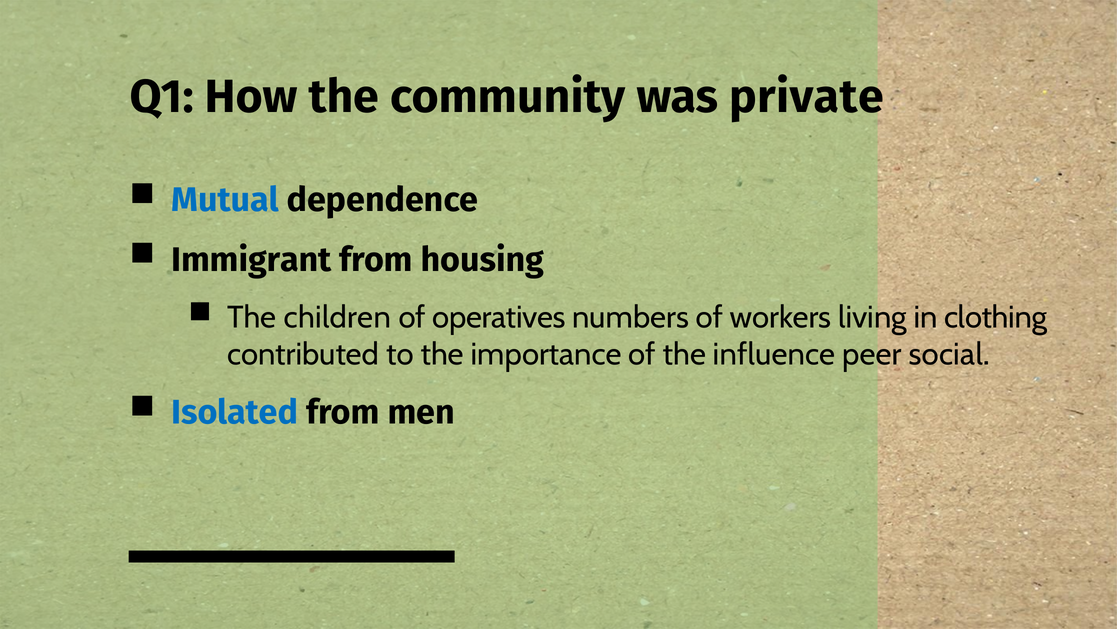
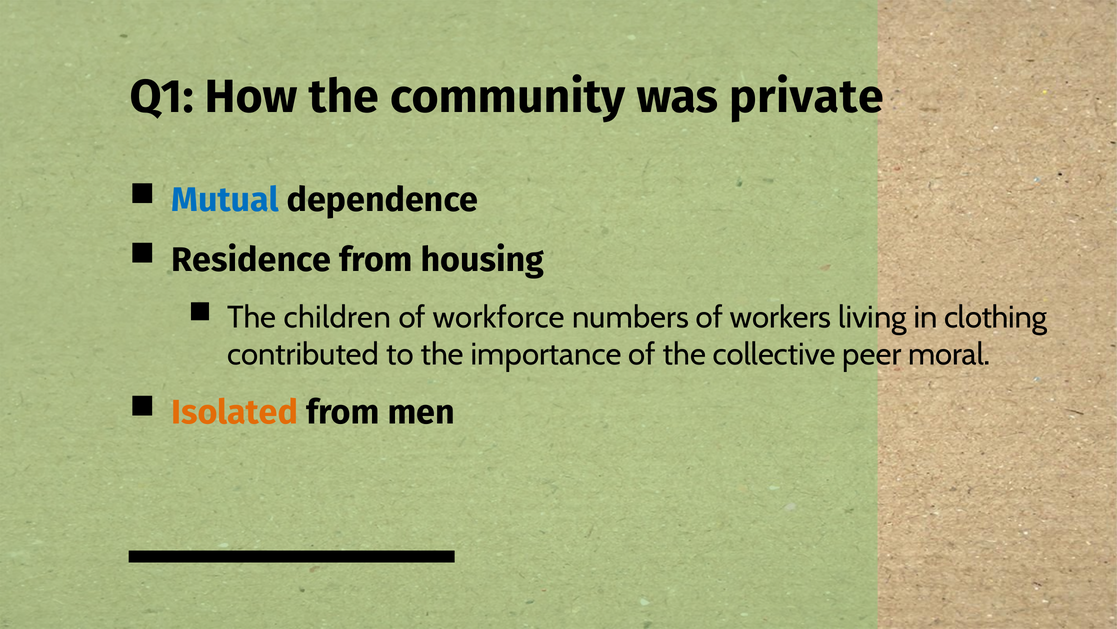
Immigrant: Immigrant -> Residence
operatives: operatives -> workforce
influence: influence -> collective
social: social -> moral
Isolated colour: blue -> orange
